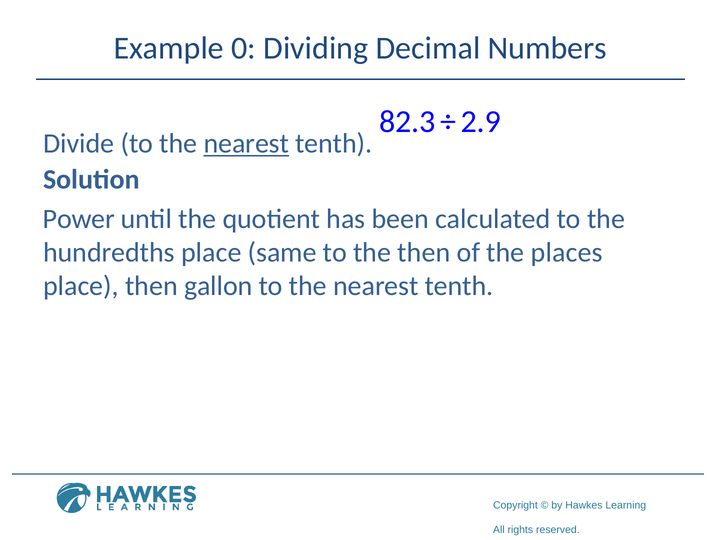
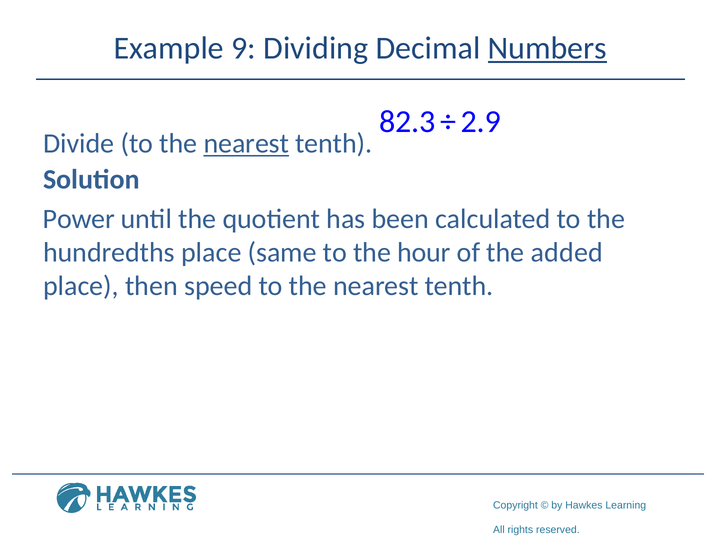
0: 0 -> 9
Numbers underline: none -> present
the then: then -> hour
places: places -> added
gallon: gallon -> speed
